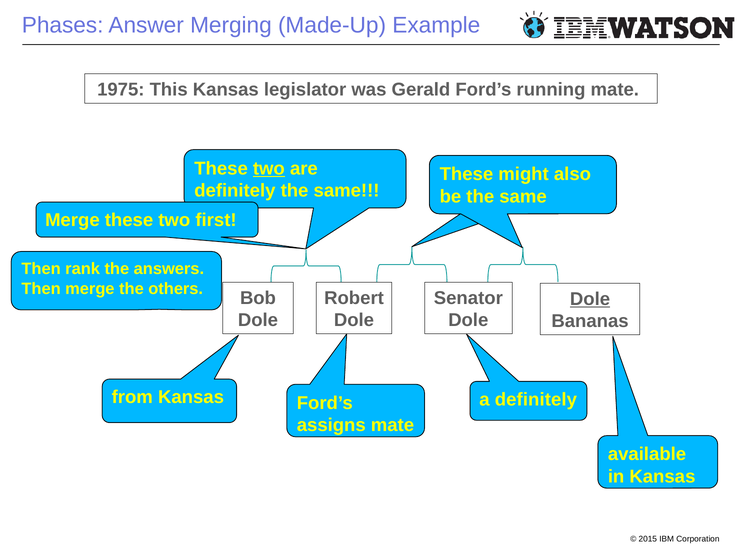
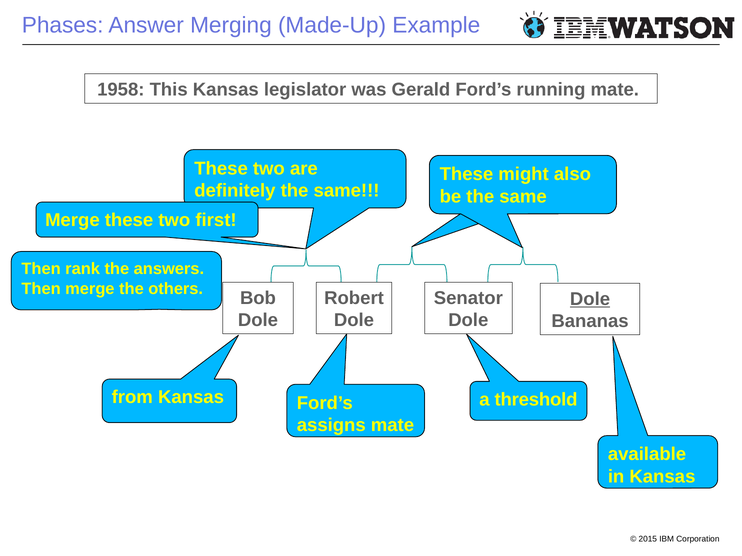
1975: 1975 -> 1958
two at (269, 169) underline: present -> none
a definitely: definitely -> threshold
